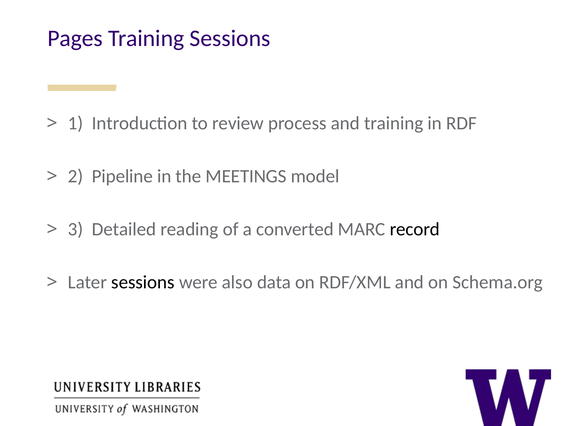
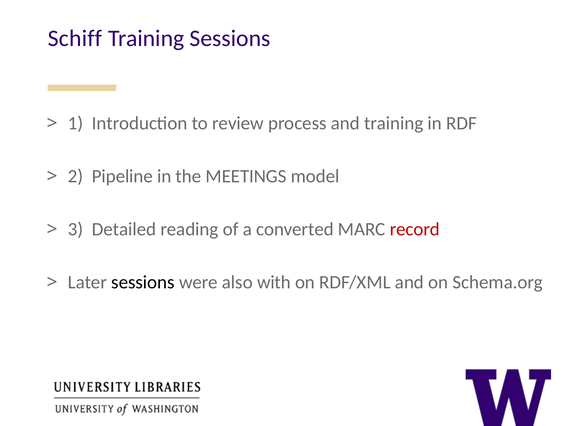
Pages: Pages -> Schiff
record colour: black -> red
data: data -> with
